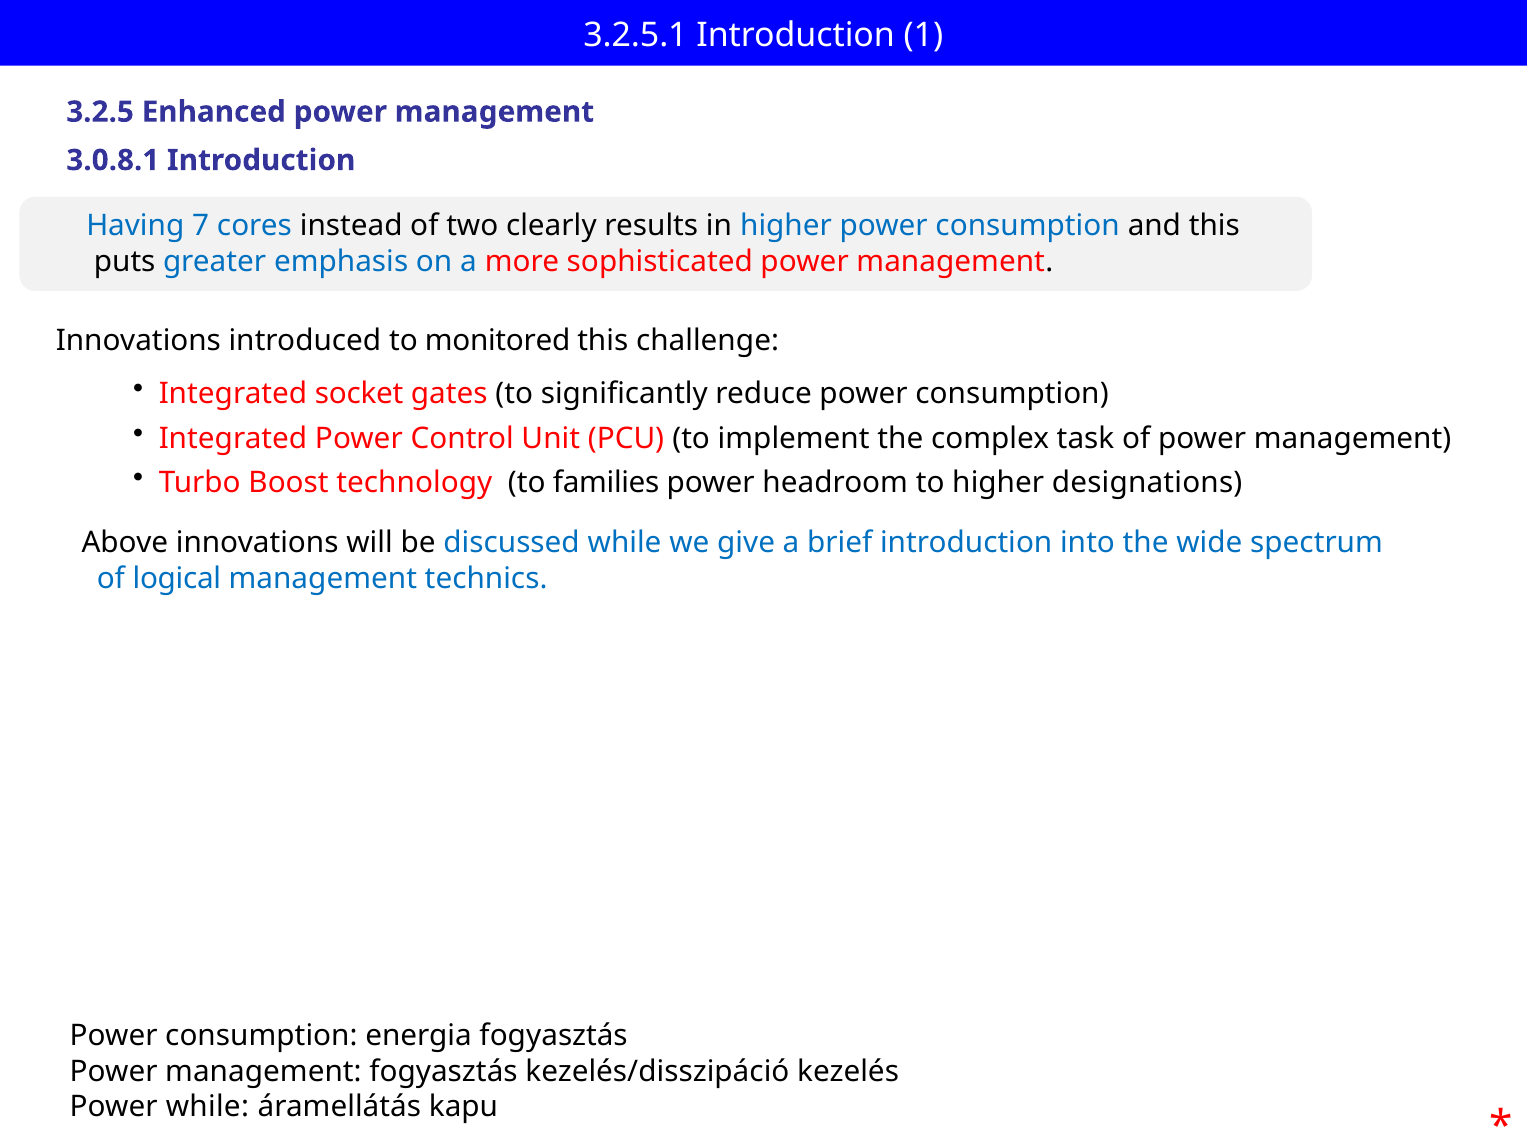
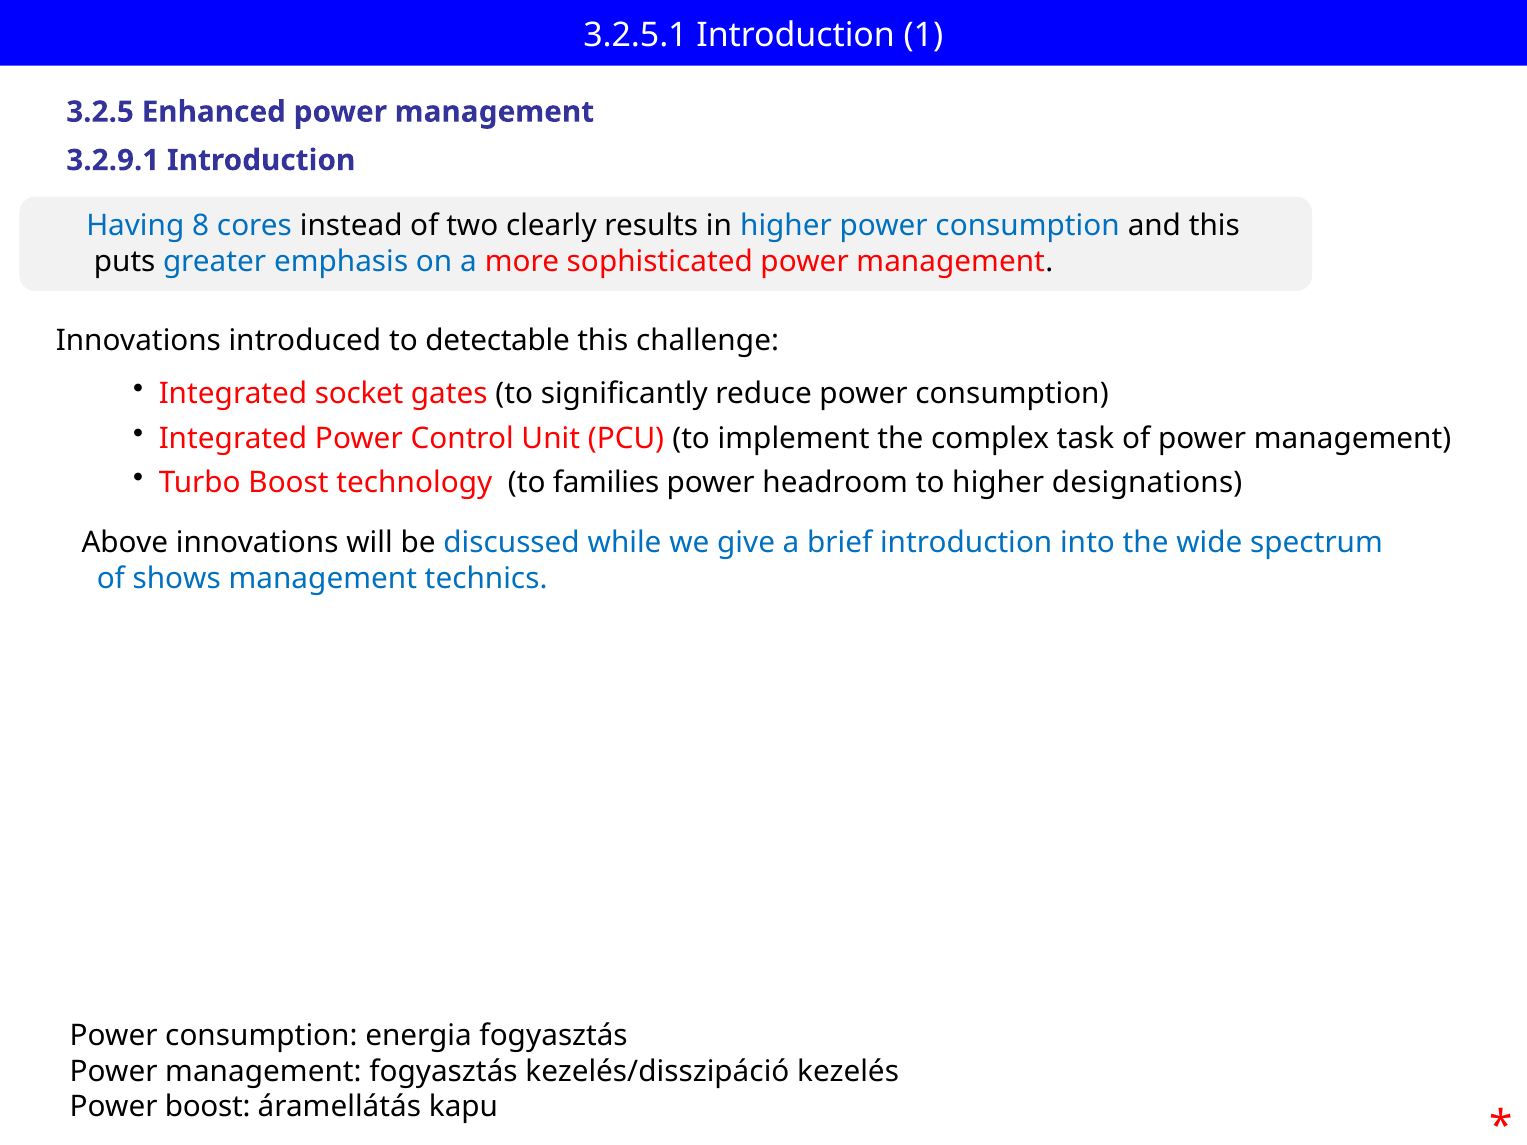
3.0.8.1: 3.0.8.1 -> 3.2.9.1
7: 7 -> 8
monitored: monitored -> detectable
logical: logical -> shows
Power while: while -> boost
